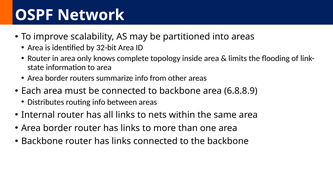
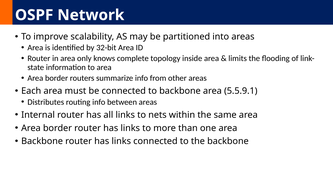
6.8.8.9: 6.8.8.9 -> 5.5.9.1
